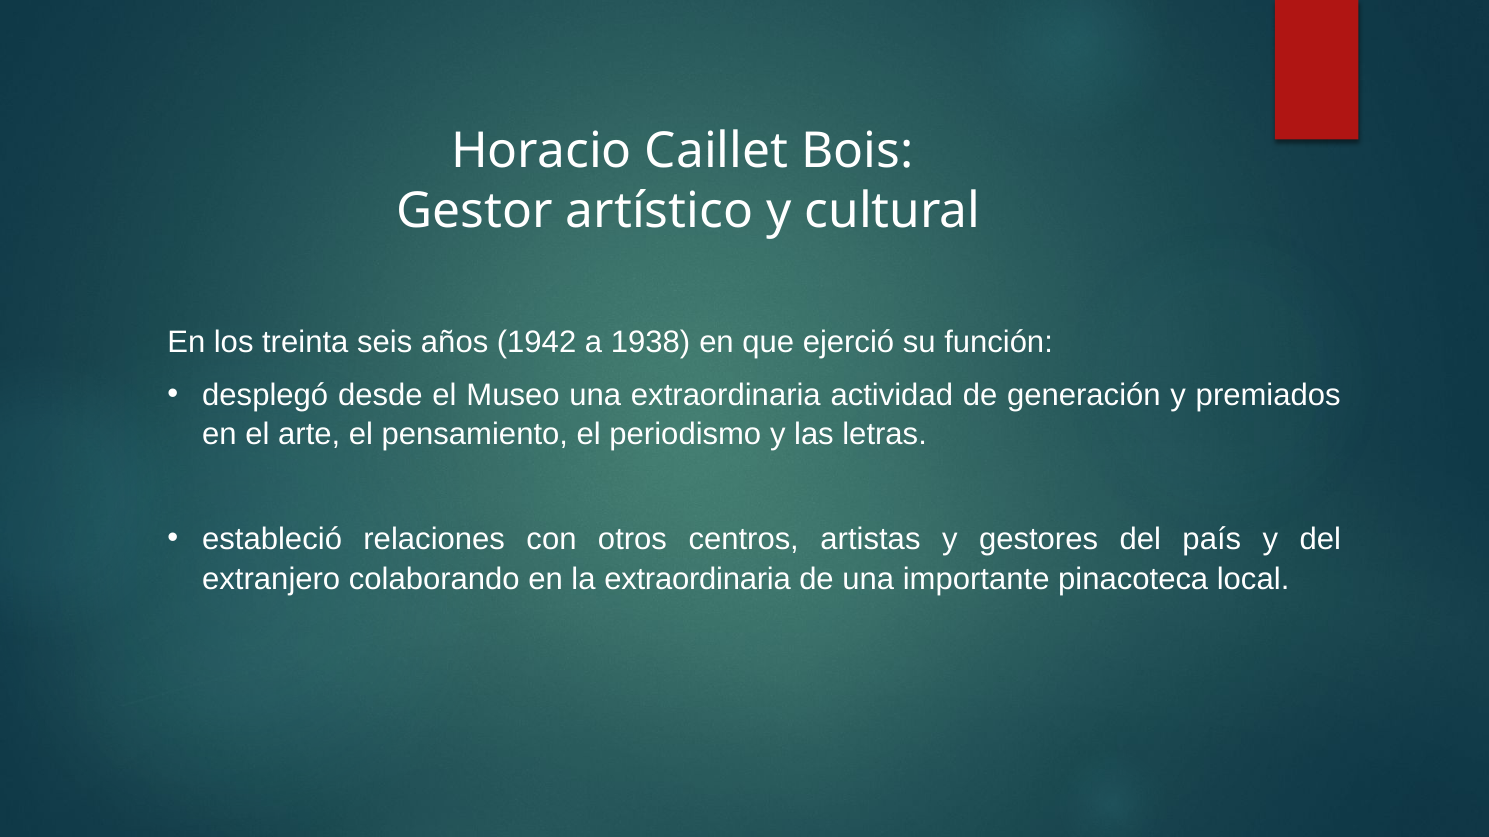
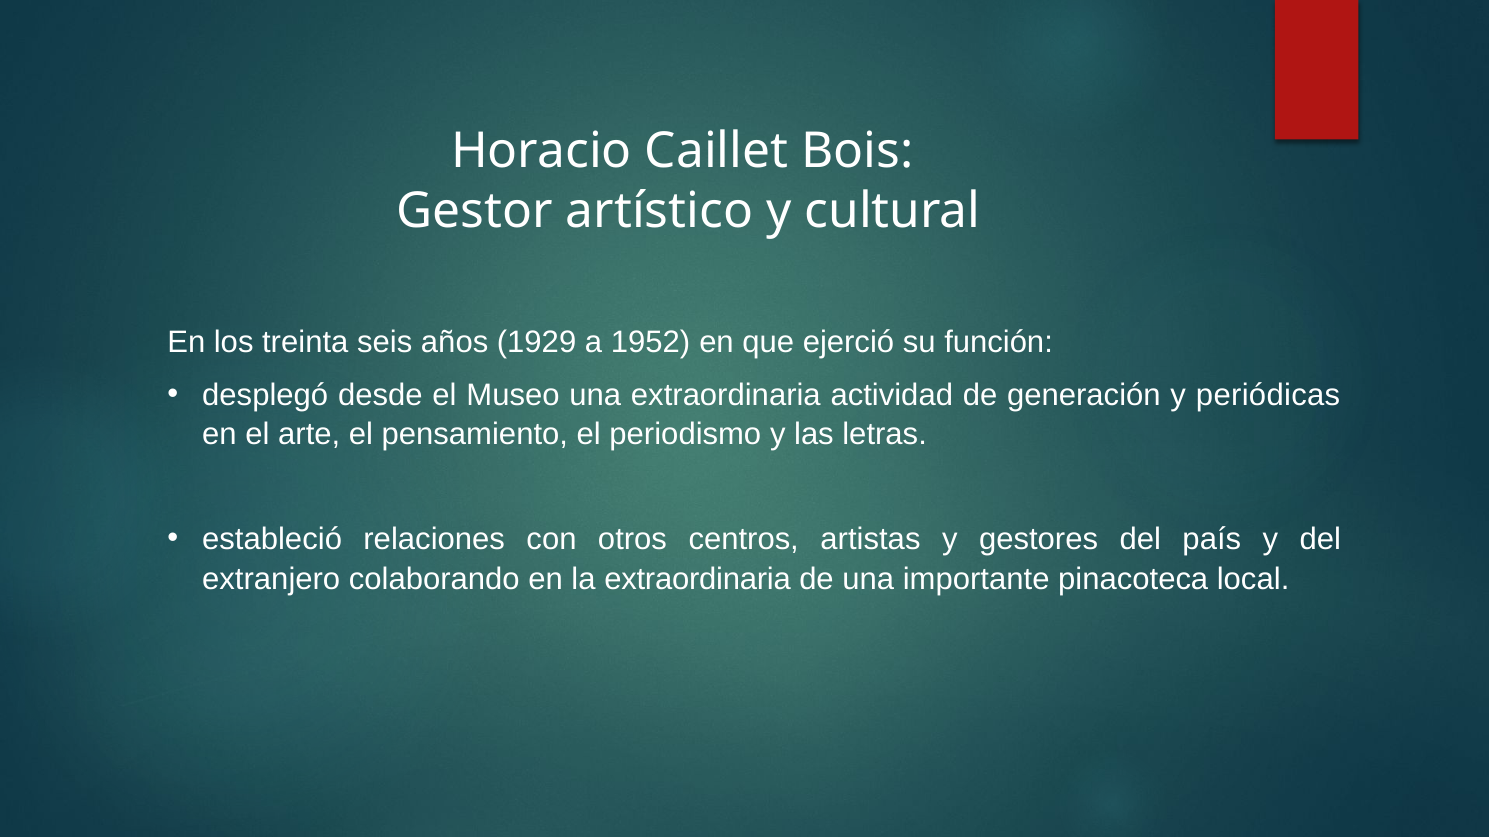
1942: 1942 -> 1929
1938: 1938 -> 1952
premiados: premiados -> periódicas
